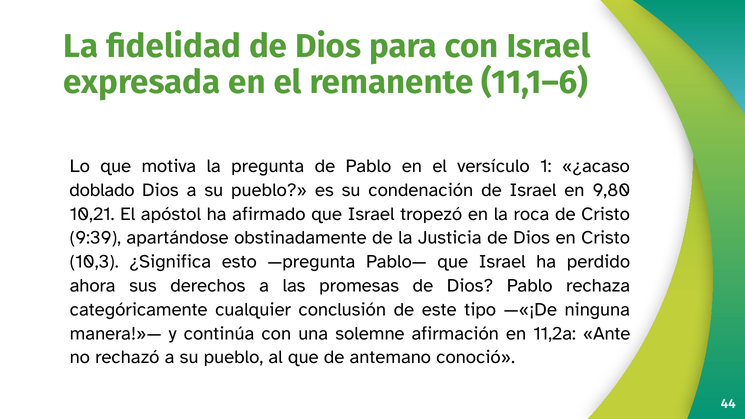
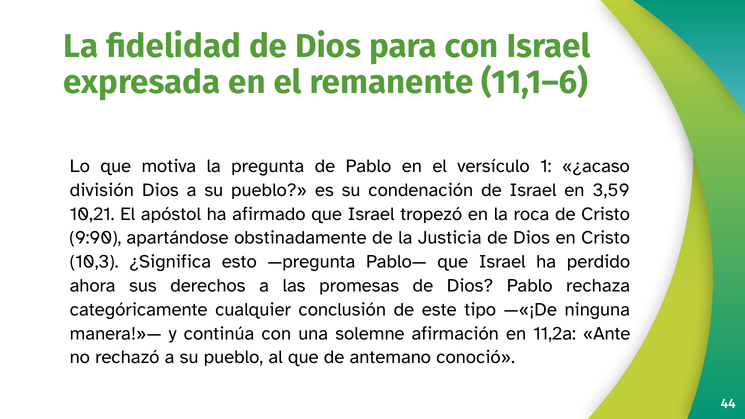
doblado: doblado -> división
9,80: 9,80 -> 3,59
9:39: 9:39 -> 9:90
